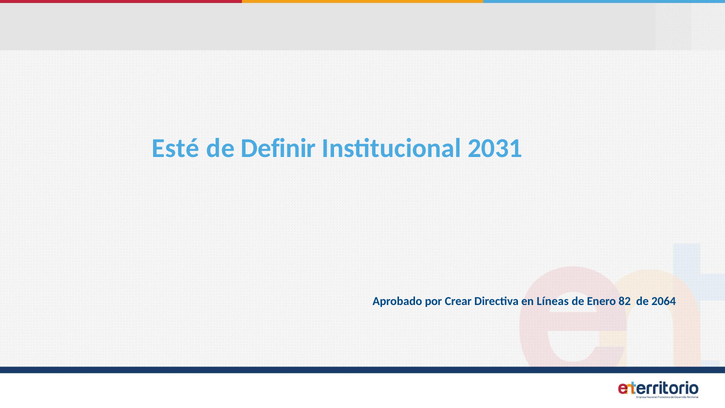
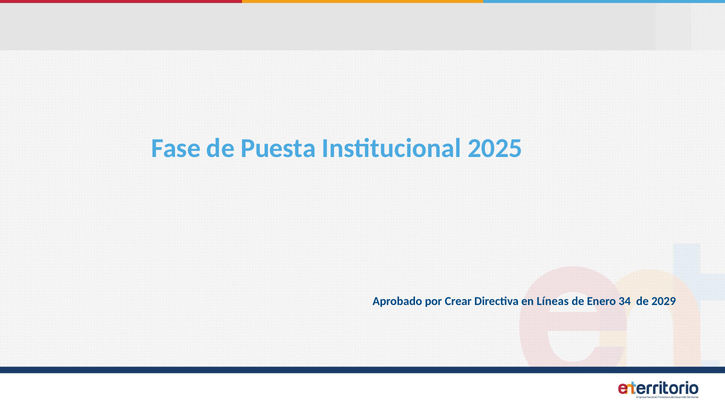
Esté: Esté -> Fase
Definir: Definir -> Puesta
2031: 2031 -> 2025
82: 82 -> 34
2064: 2064 -> 2029
